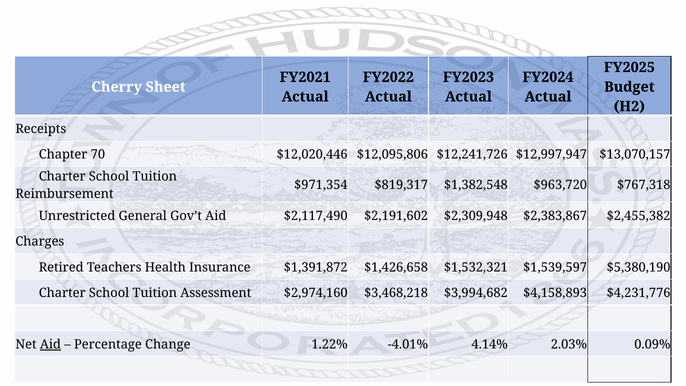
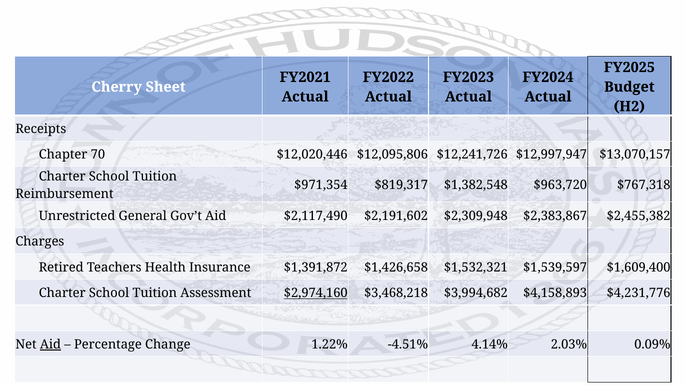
$5,380,190: $5,380,190 -> $1,609,400
$2,974,160 underline: none -> present
-4.01%: -4.01% -> -4.51%
